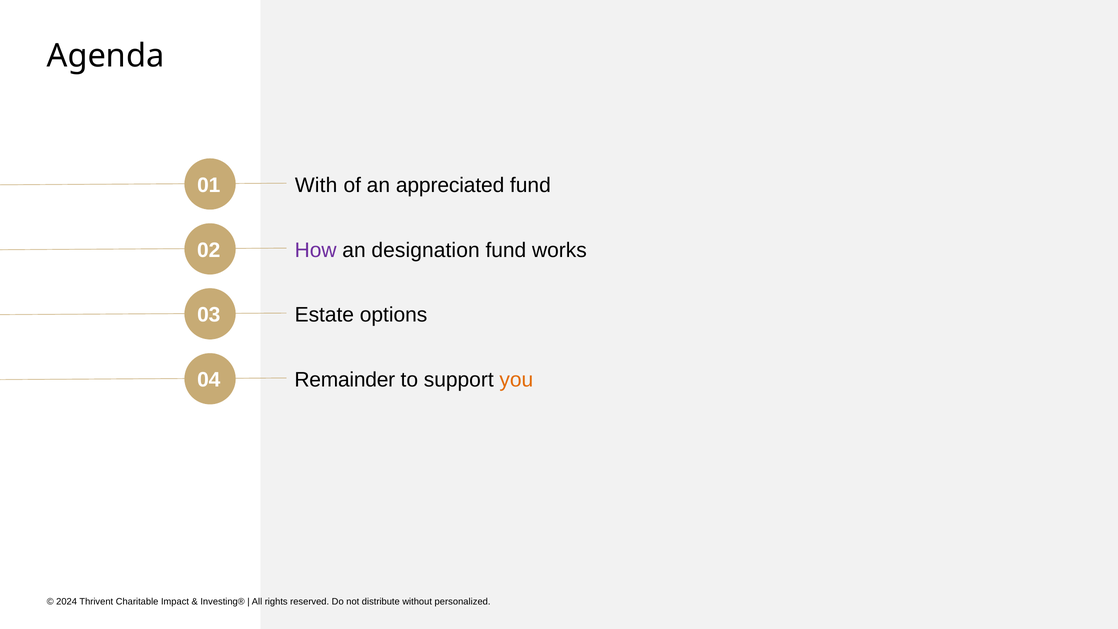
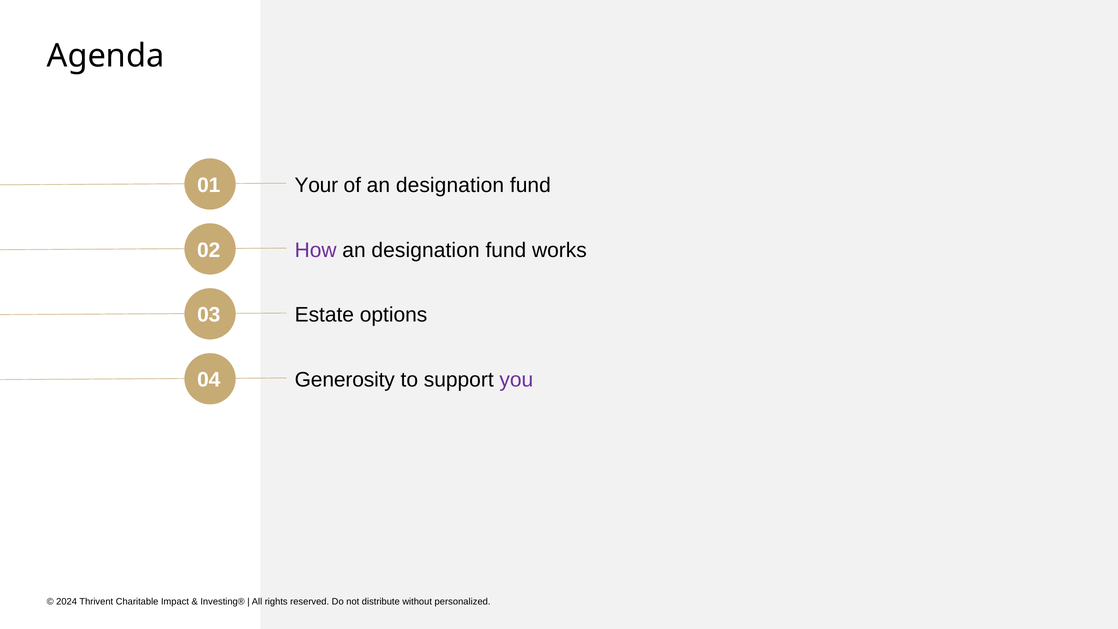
With: With -> Your
of an appreciated: appreciated -> designation
Remainder: Remainder -> Generosity
you colour: orange -> purple
